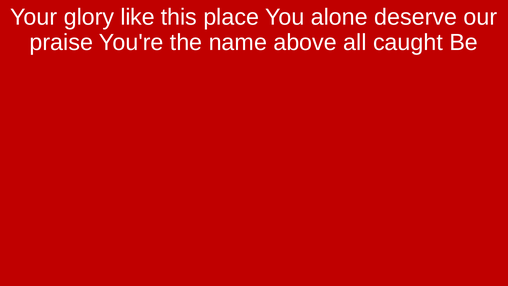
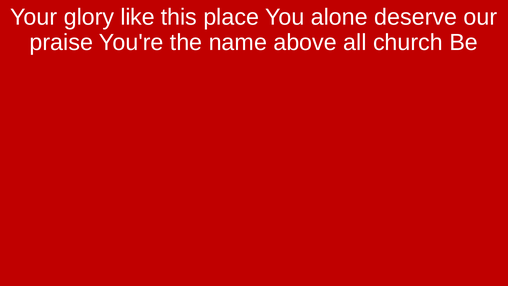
caught: caught -> church
